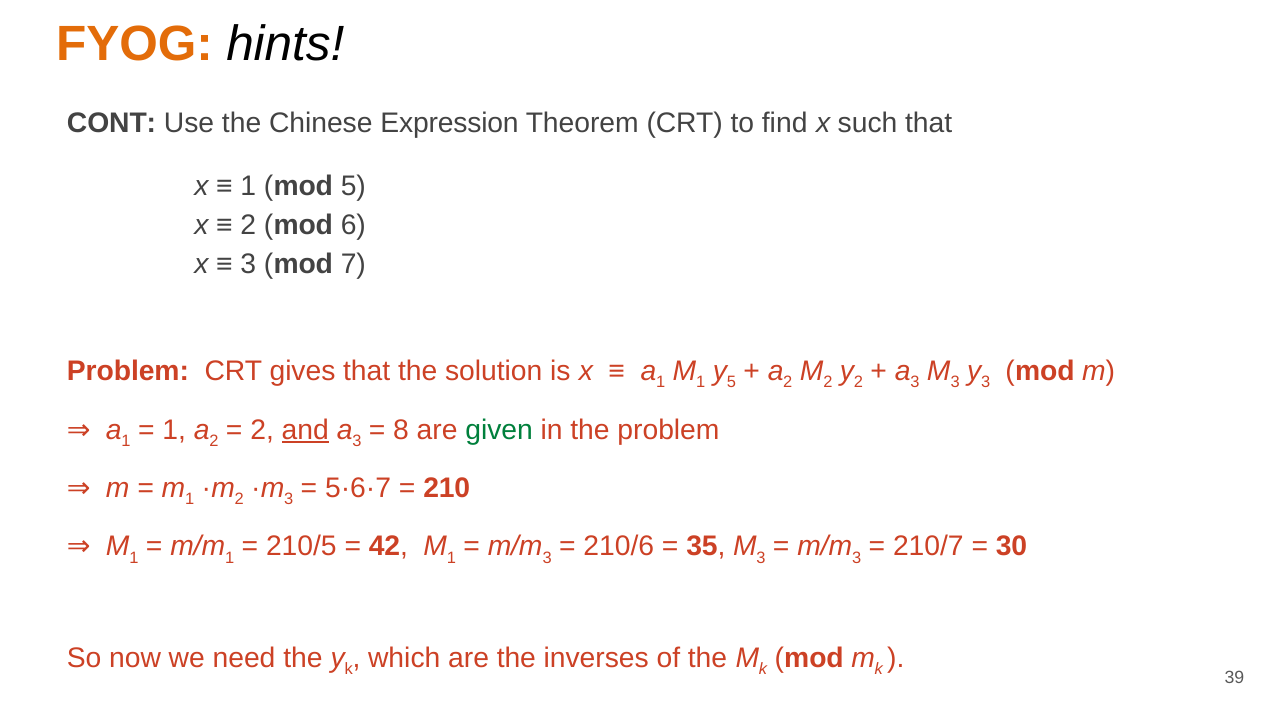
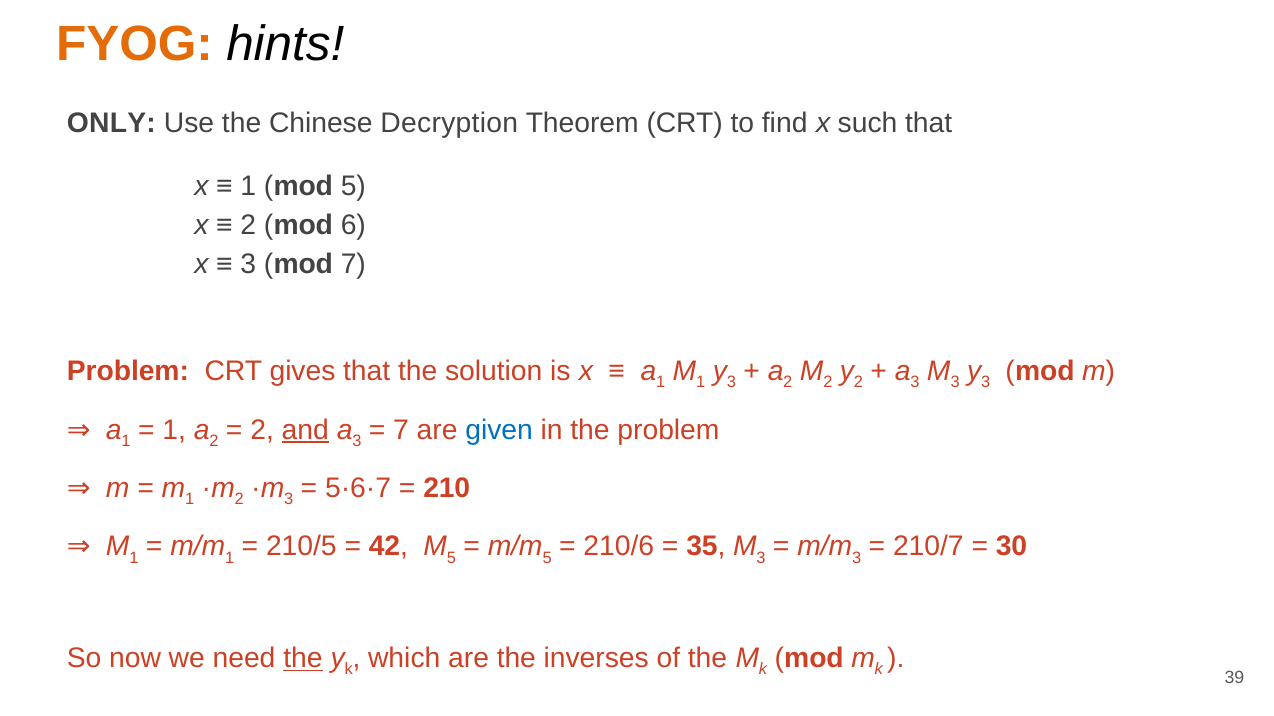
CONT: CONT -> ONLY
Expression: Expression -> Decryption
5 at (731, 383): 5 -> 3
8 at (401, 430): 8 -> 7
given colour: green -> blue
42 M 1: 1 -> 5
3 at (547, 558): 3 -> 5
the at (303, 659) underline: none -> present
